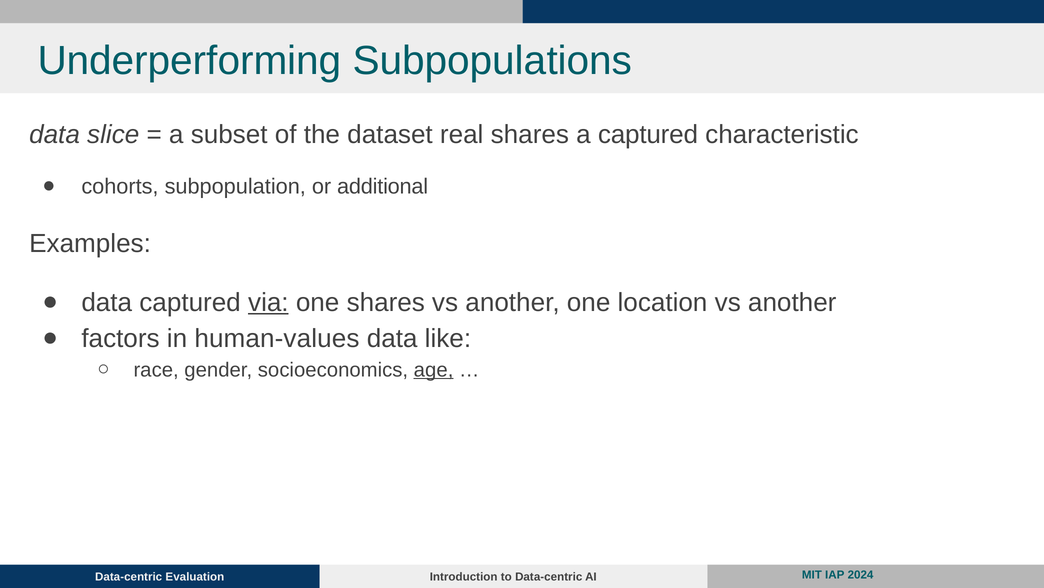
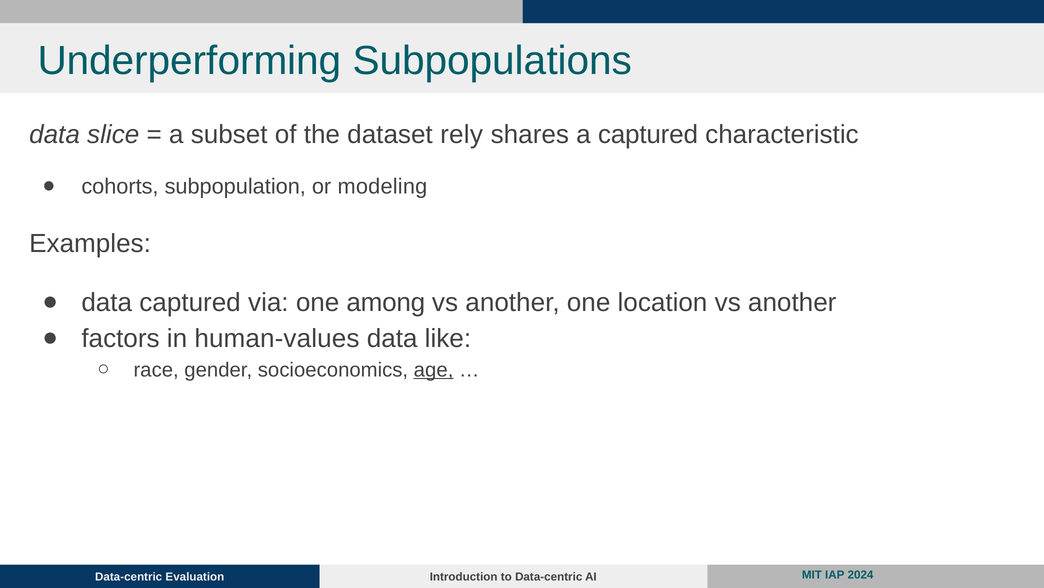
real: real -> rely
additional: additional -> modeling
via underline: present -> none
one shares: shares -> among
